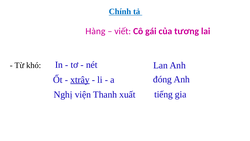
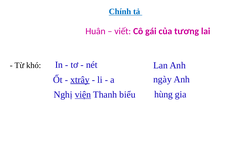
Hàng: Hàng -> Huân
đóng: đóng -> ngày
tiếng: tiếng -> hùng
viện underline: none -> present
xuất: xuất -> biểu
